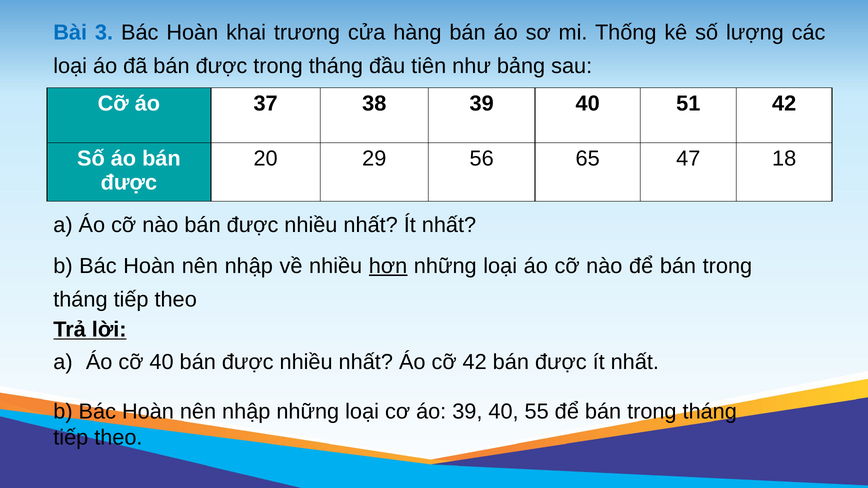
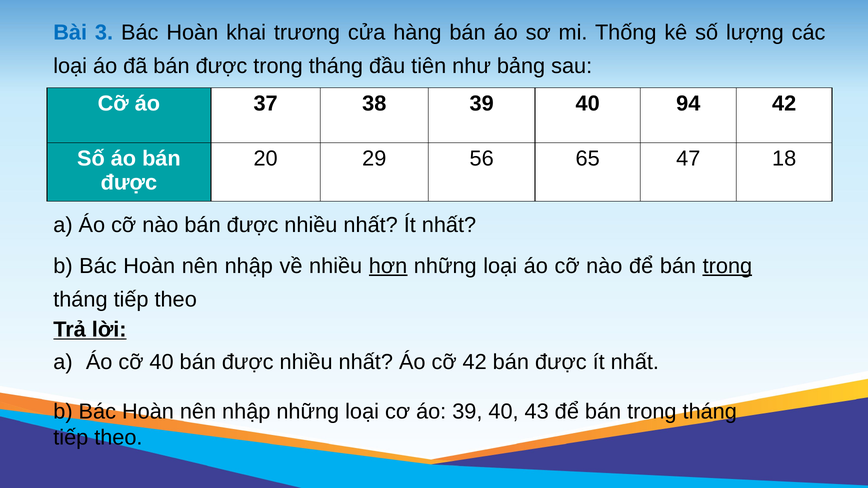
51: 51 -> 94
trong at (727, 266) underline: none -> present
55: 55 -> 43
